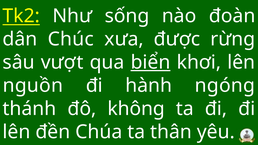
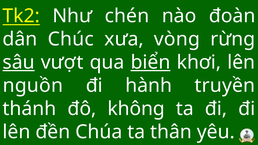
sống: sống -> chén
được: được -> vòng
sâu underline: none -> present
ngóng: ngóng -> truyền
